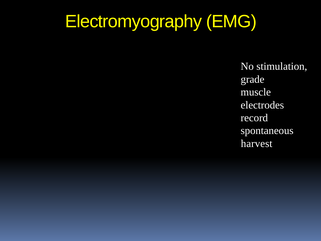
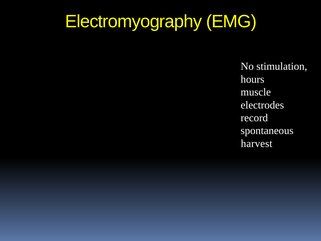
grade: grade -> hours
